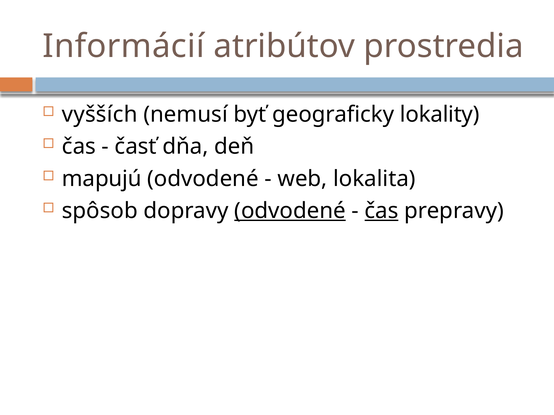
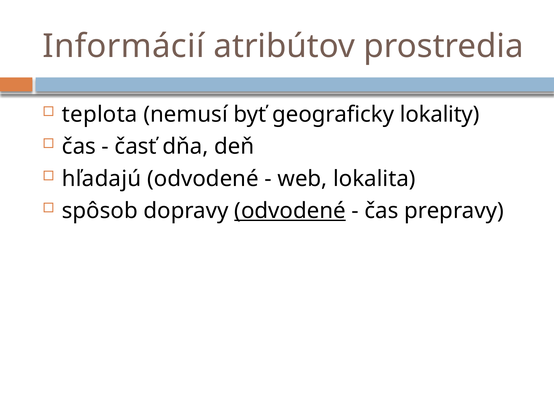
vyšších: vyšších -> teplota
mapujú: mapujú -> hľadajú
čas at (381, 211) underline: present -> none
